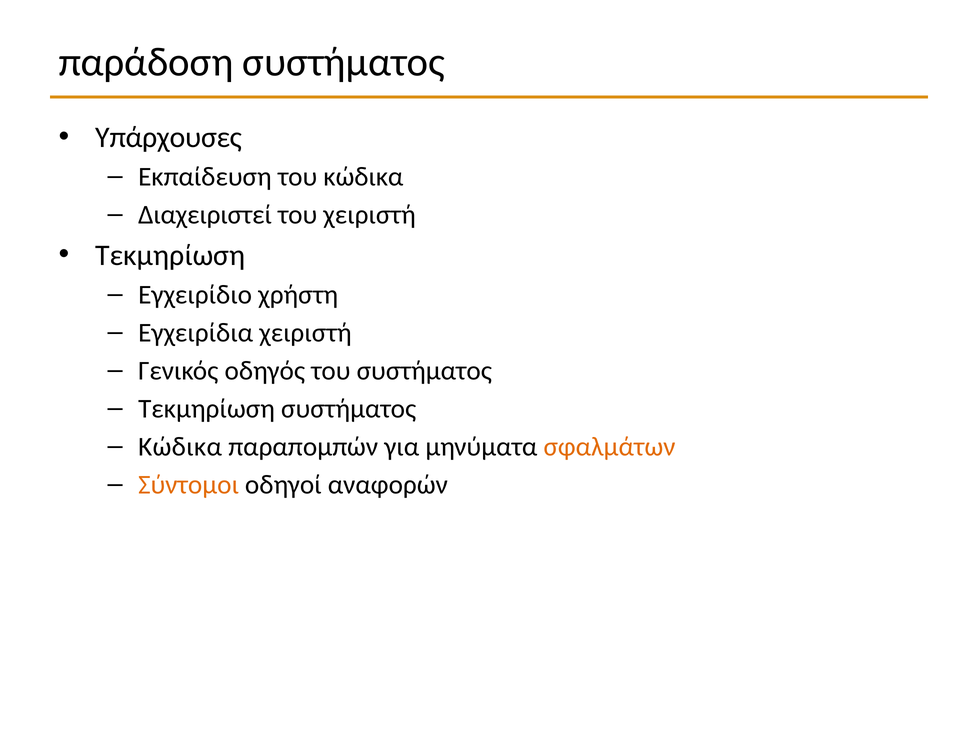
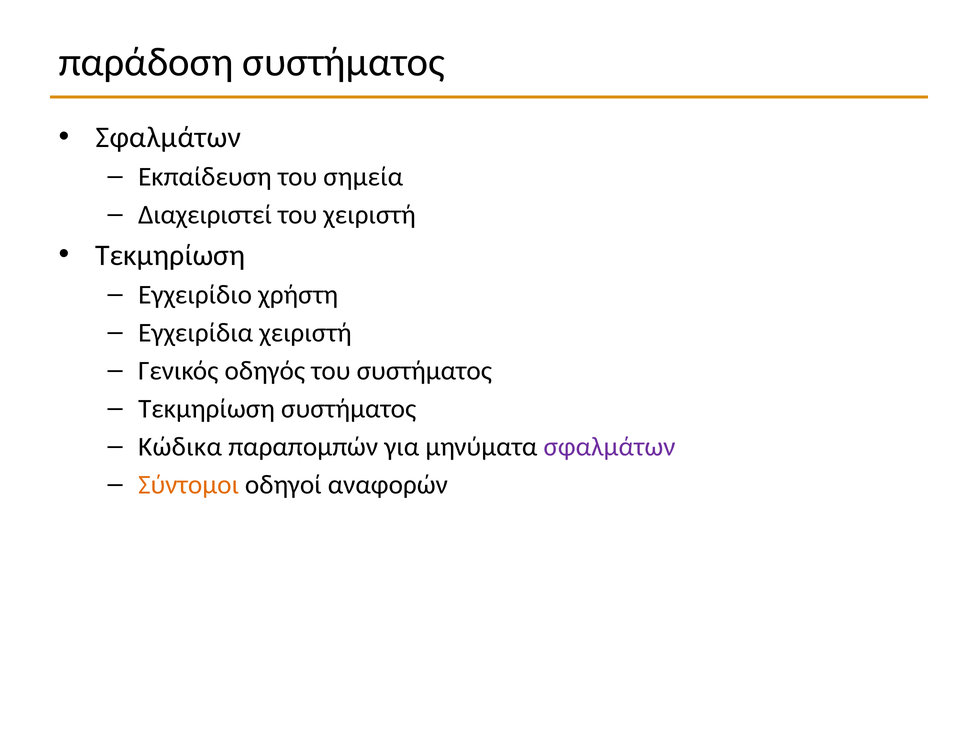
Υπάρχουσες at (169, 137): Υπάρχουσες -> Σφαλμάτων
του κώδικα: κώδικα -> σημεία
σφαλμάτων at (610, 447) colour: orange -> purple
